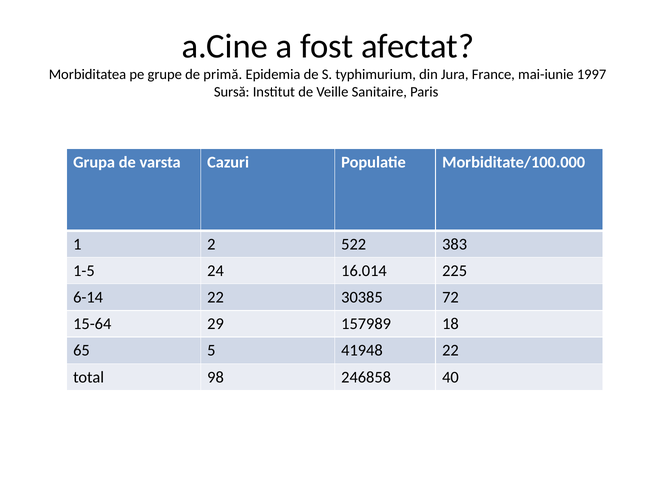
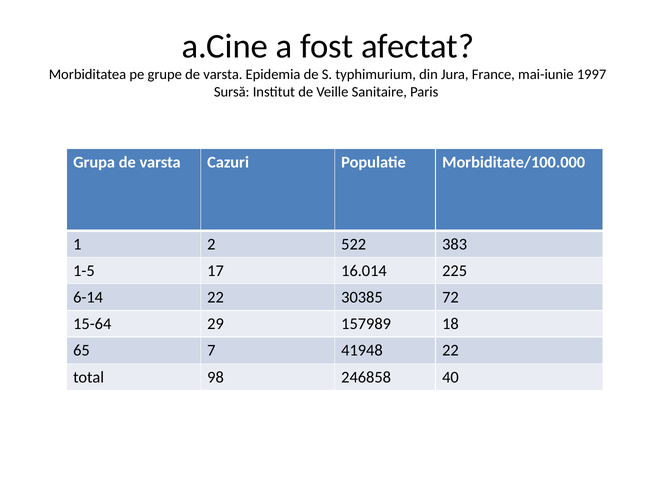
grupe de primă: primă -> varsta
24: 24 -> 17
5: 5 -> 7
